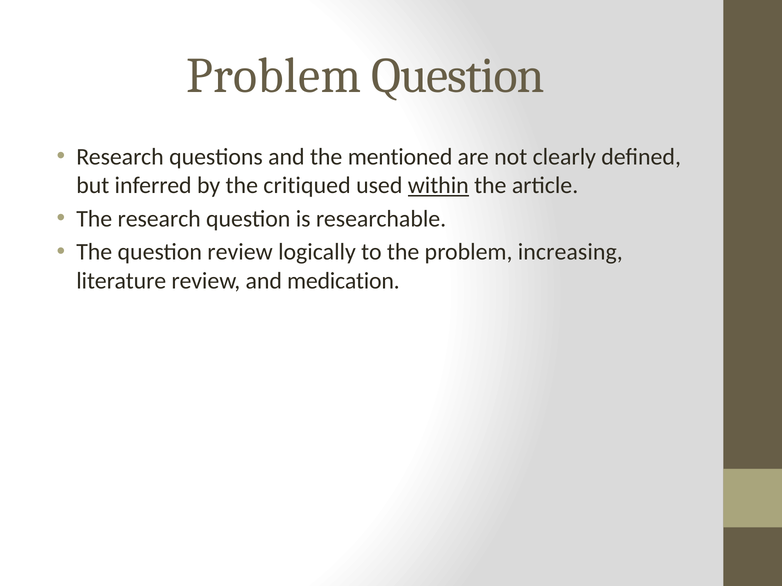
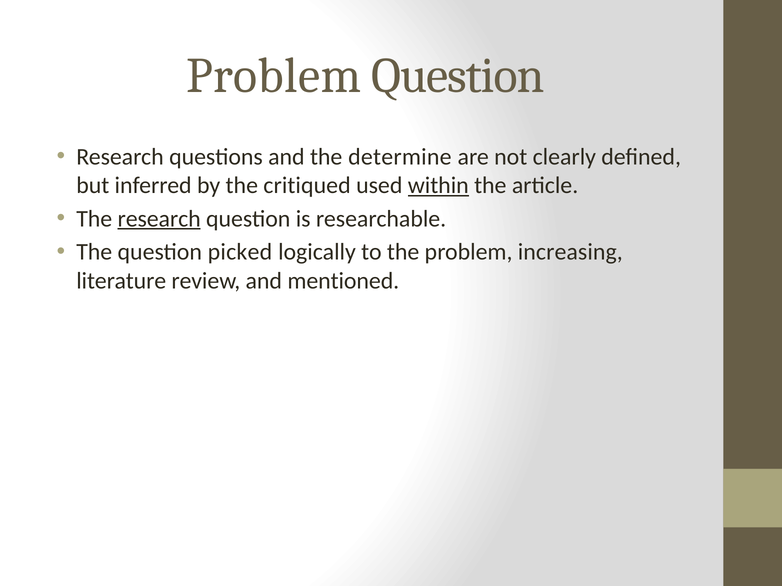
mentioned: mentioned -> determine
research at (159, 219) underline: none -> present
question review: review -> picked
medication: medication -> mentioned
